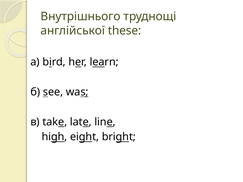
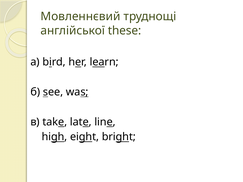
Внутрішнього: Внутрішнього -> Мовленнєвий
